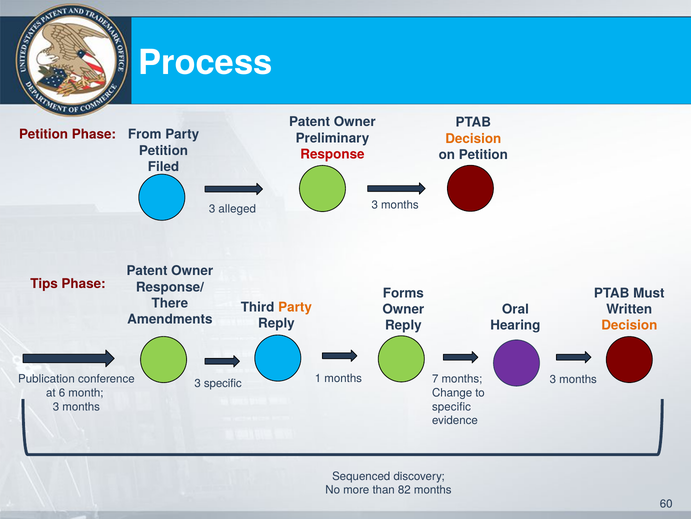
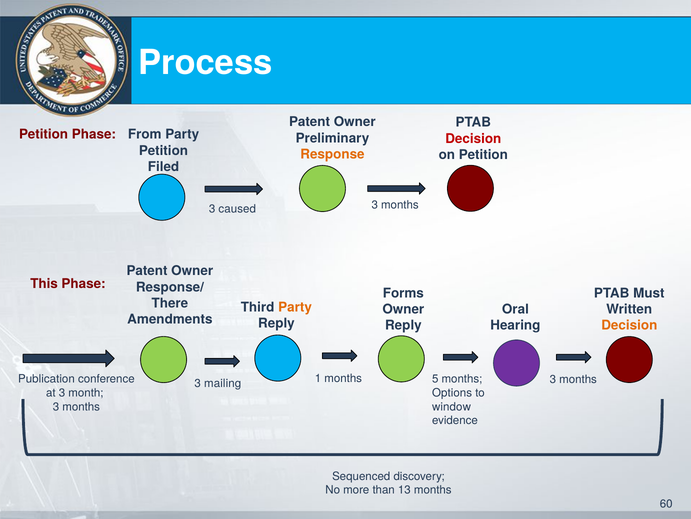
Decision at (473, 138) colour: orange -> red
Response colour: red -> orange
alleged: alleged -> caused
Tips: Tips -> This
3 specific: specific -> mailing
7: 7 -> 5
at 6: 6 -> 3
Change: Change -> Options
specific at (451, 406): specific -> window
82: 82 -> 13
